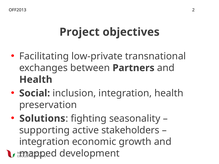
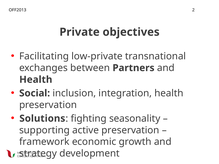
Project: Project -> Private
active stakeholders: stakeholders -> preservation
integration at (44, 142): integration -> framework
mapped: mapped -> strategy
